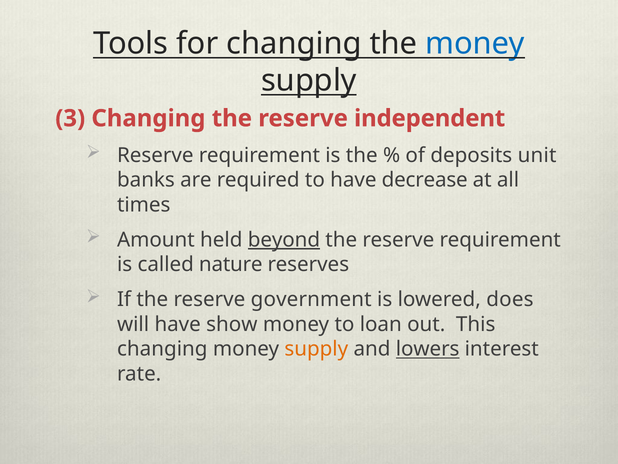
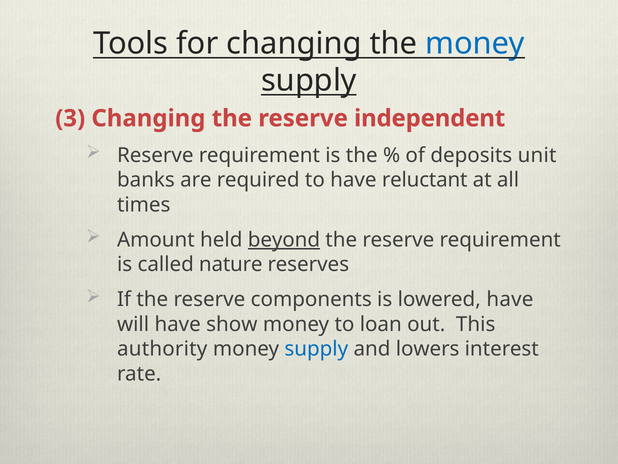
decrease: decrease -> reluctant
government: government -> components
lowered does: does -> have
changing at (162, 349): changing -> authority
supply at (316, 349) colour: orange -> blue
lowers underline: present -> none
